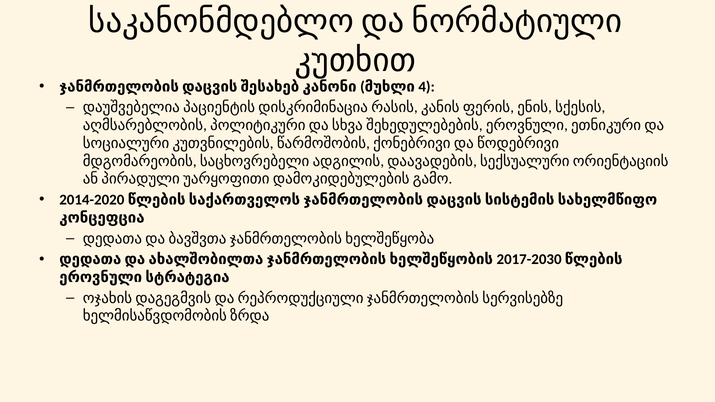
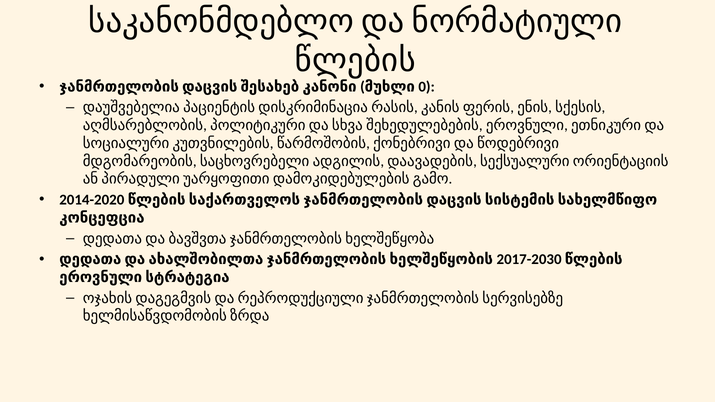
კუთხით at (355, 61): კუთხით -> წლების
4: 4 -> 0
